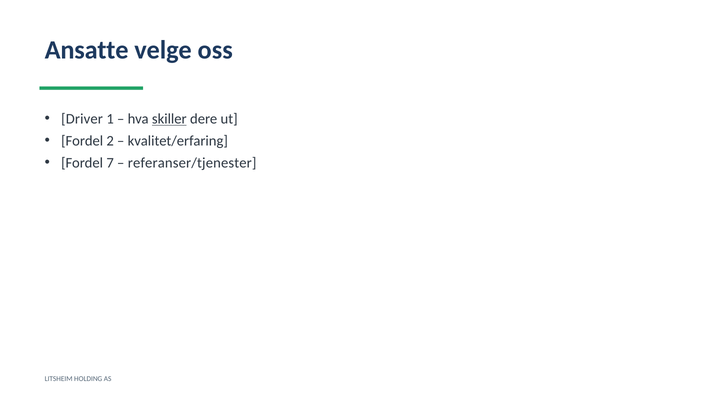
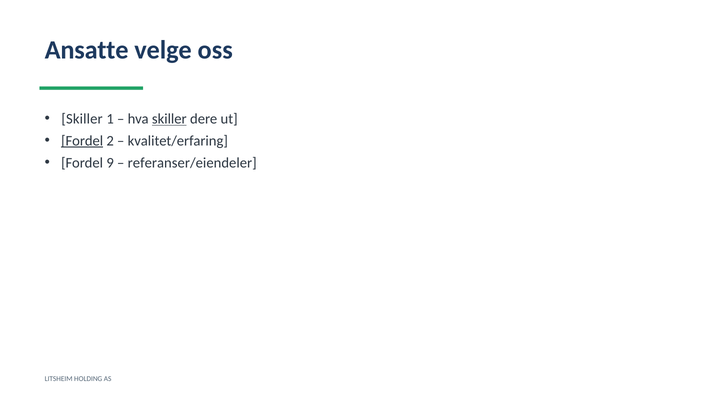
Driver at (82, 119): Driver -> Skiller
Fordel at (82, 141) underline: none -> present
7: 7 -> 9
referanser/tjenester: referanser/tjenester -> referanser/eiendeler
